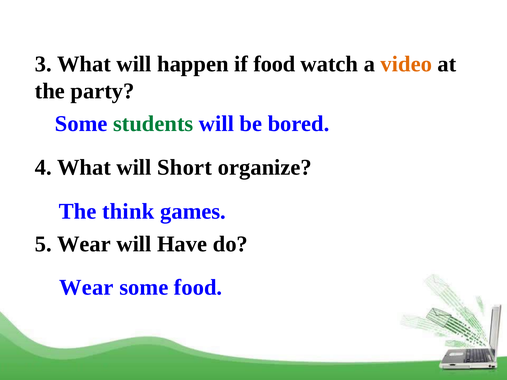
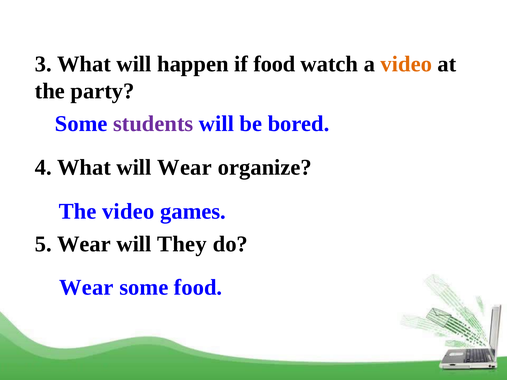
students colour: green -> purple
will Short: Short -> Wear
The think: think -> video
Have: Have -> They
